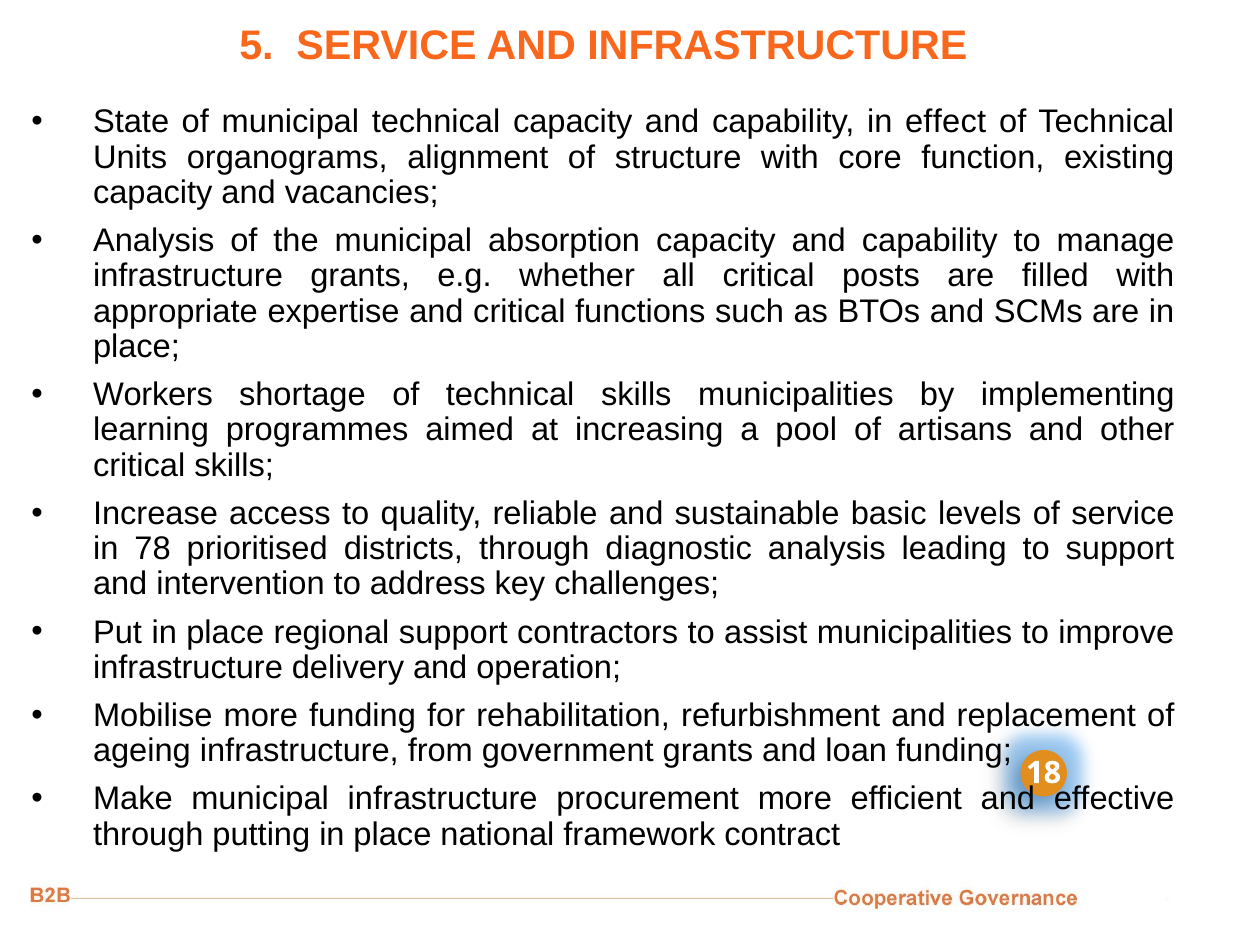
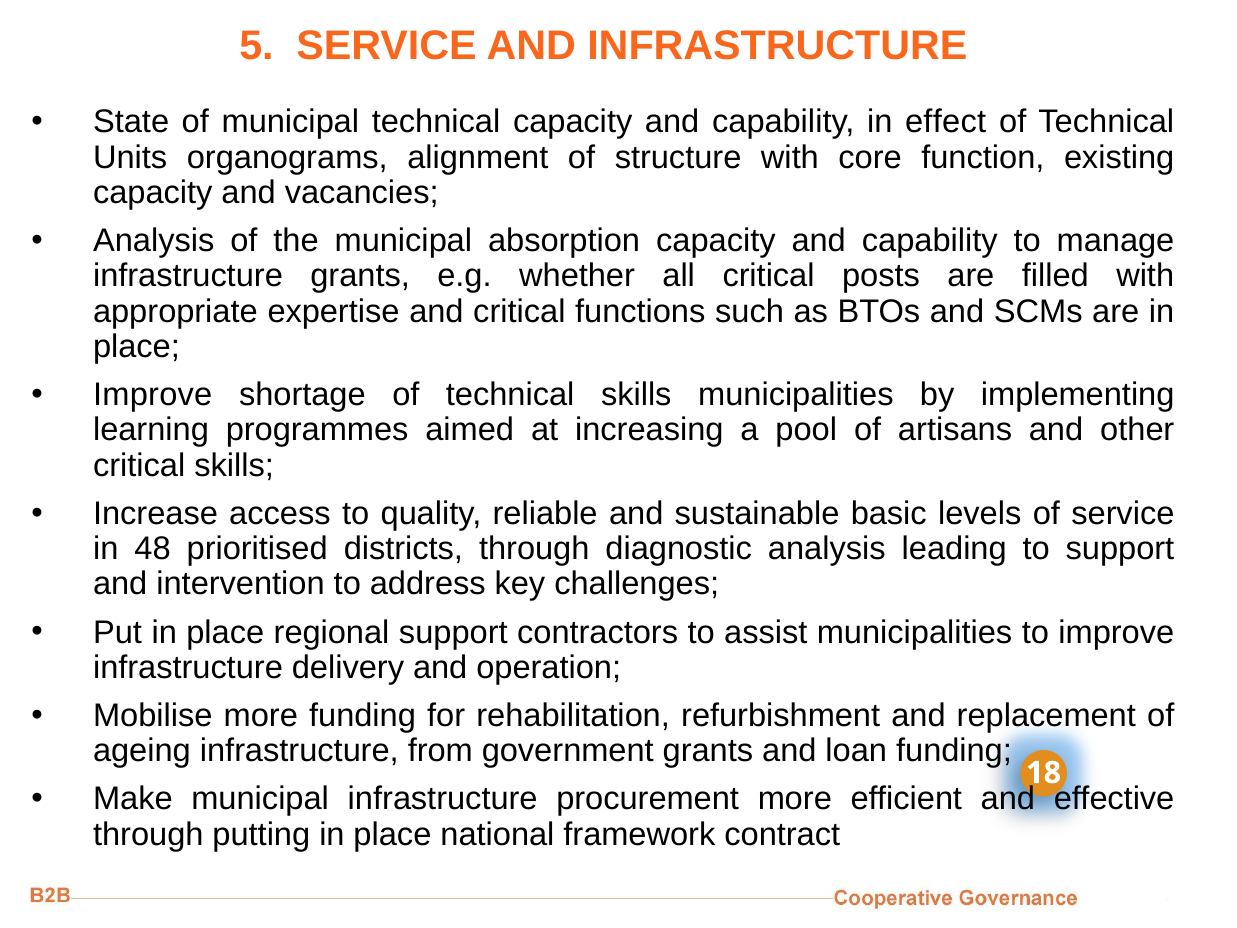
Workers at (153, 395): Workers -> Improve
78: 78 -> 48
